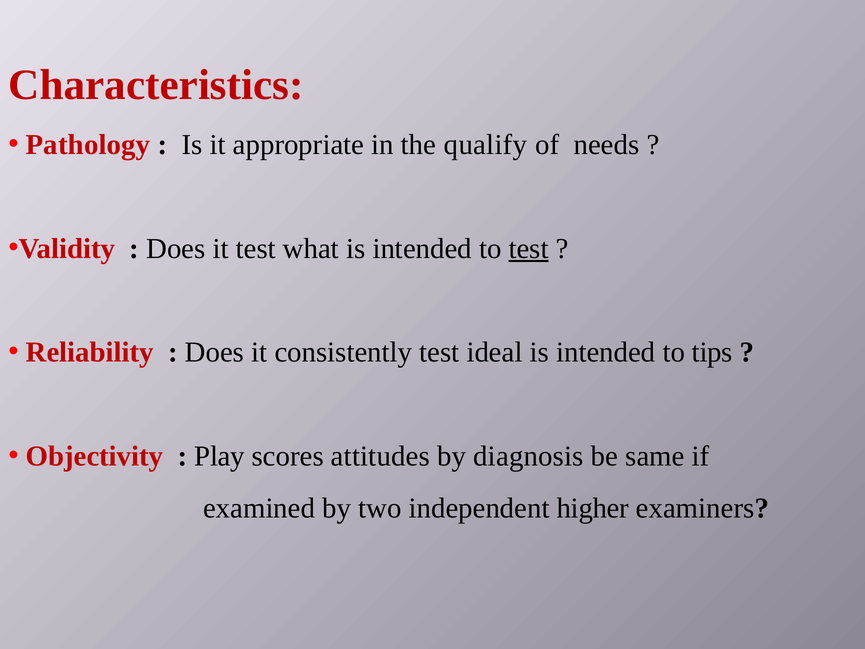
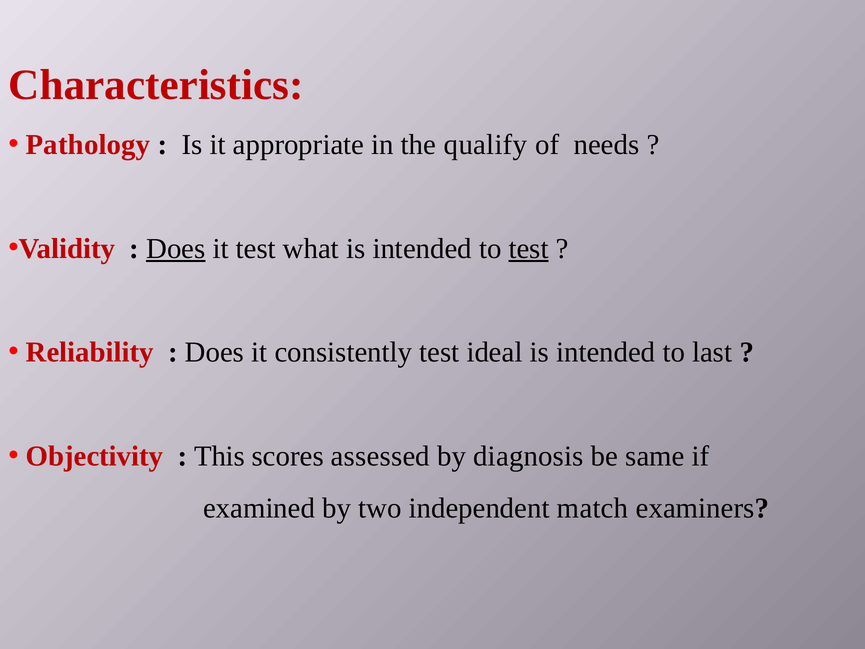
Does at (176, 248) underline: none -> present
tips: tips -> last
Play: Play -> This
attitudes: attitudes -> assessed
higher: higher -> match
